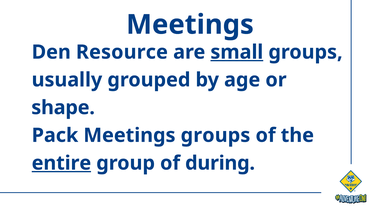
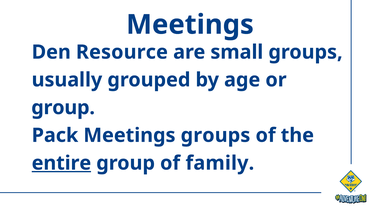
small underline: present -> none
shape at (63, 107): shape -> group
during: during -> family
